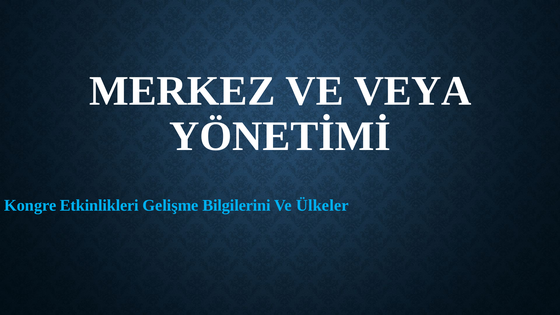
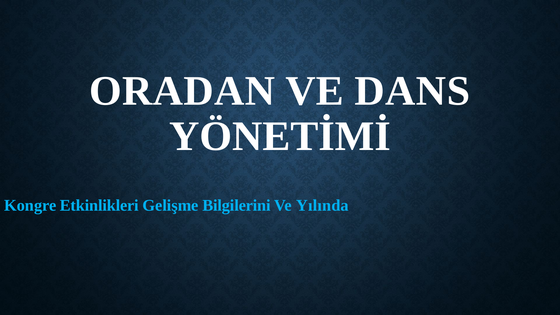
MERKEZ: MERKEZ -> ORADAN
VEYA: VEYA -> DANS
Ülkeler: Ülkeler -> Yılında
